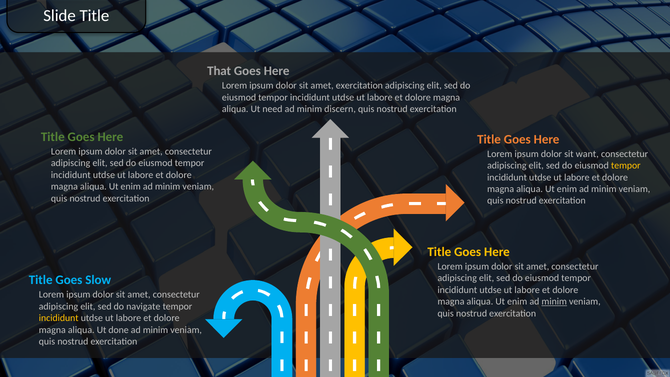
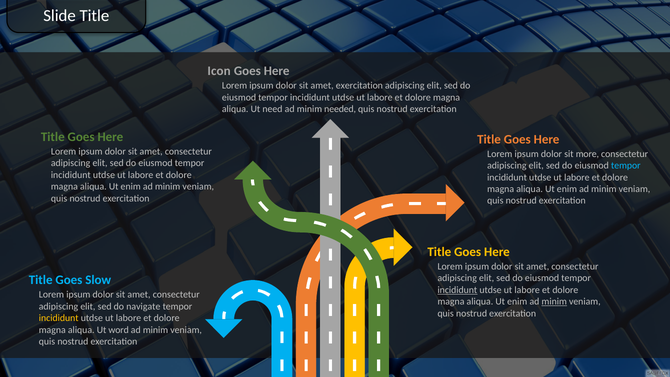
That: That -> Icon
discern: discern -> needed
want: want -> more
tempor at (626, 165) colour: yellow -> light blue
incididunt at (457, 290) underline: none -> present
done: done -> word
